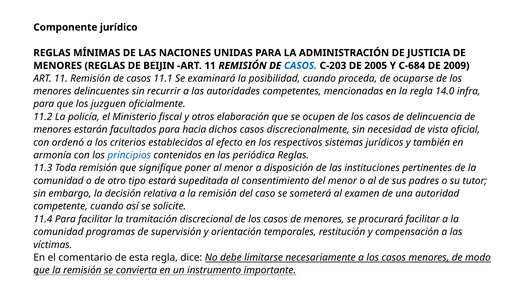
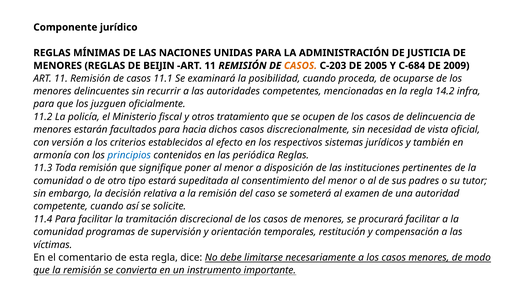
CASOS at (300, 66) colour: blue -> orange
14.0: 14.0 -> 14.2
elaboración: elaboración -> tratamiento
ordenó: ordenó -> versión
